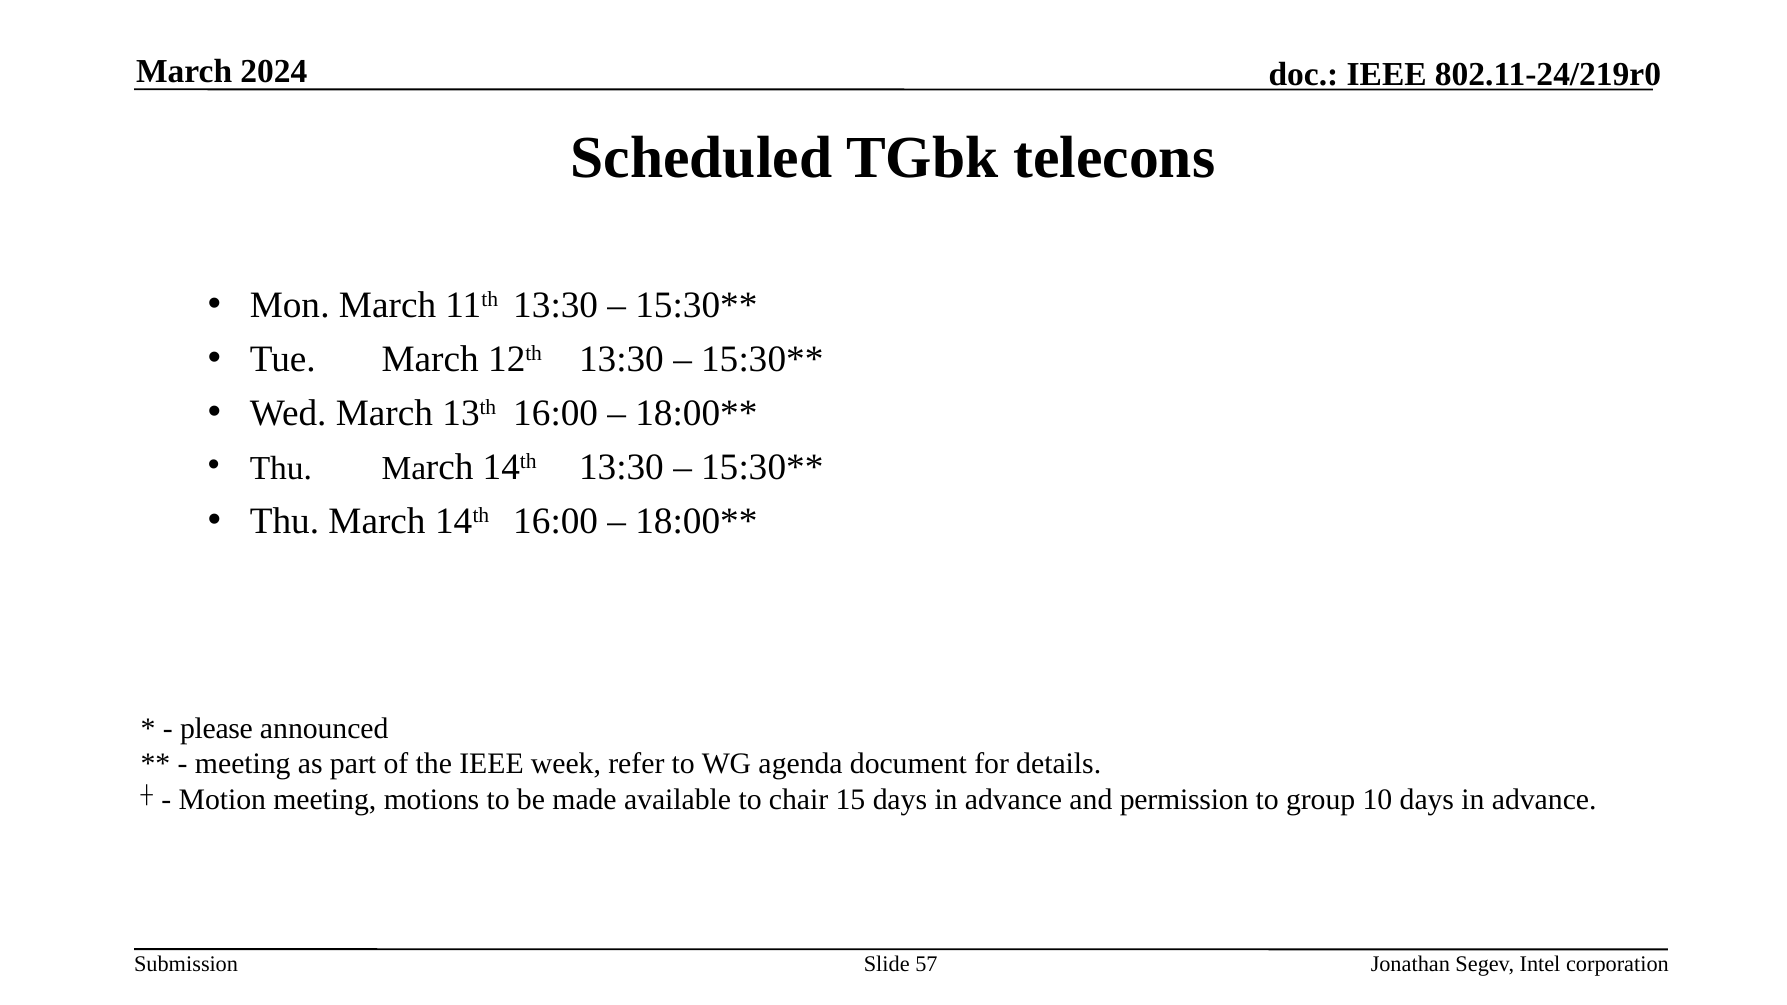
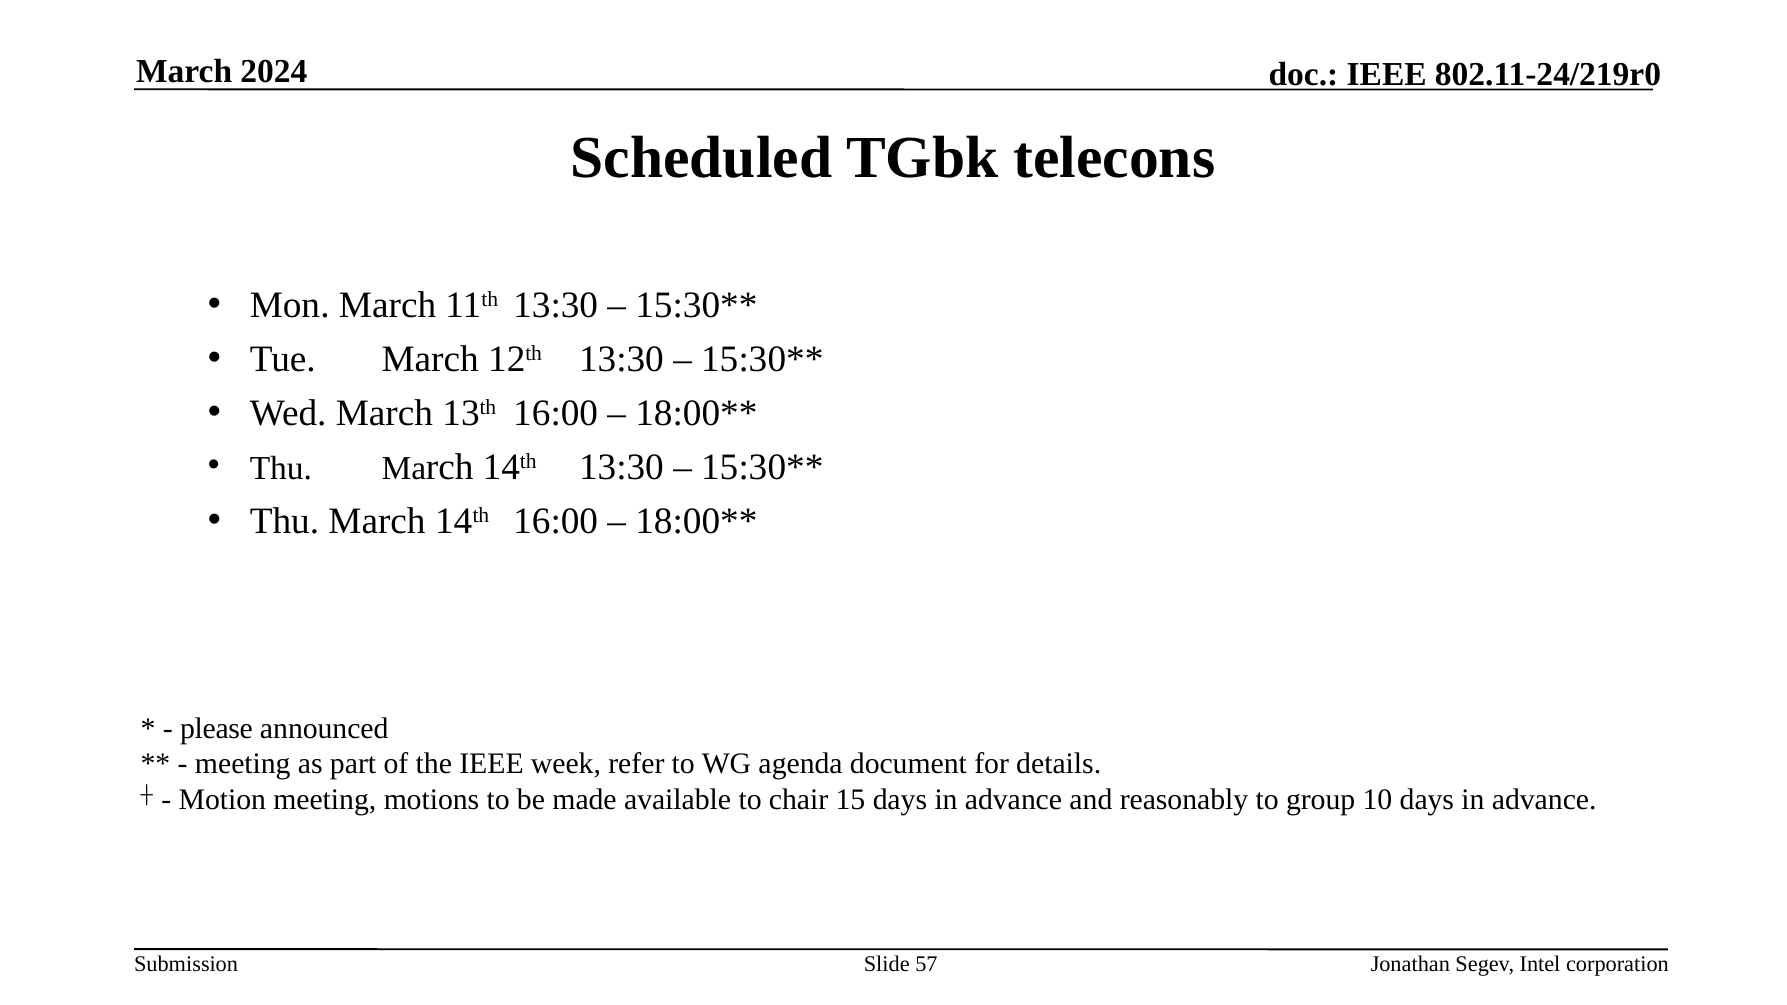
permission: permission -> reasonably
